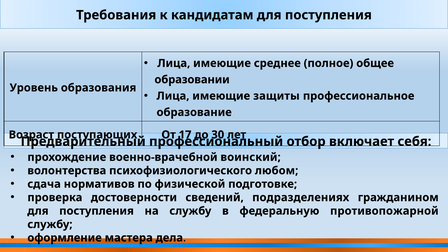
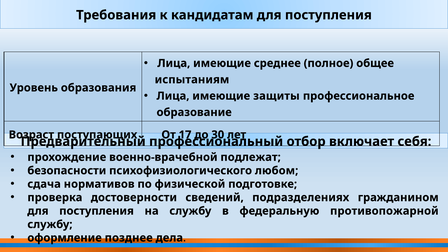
образовании: образовании -> испытаниям
воинский: воинский -> подлежат
волонтерства: волонтерства -> безопасности
мастера: мастера -> позднее
